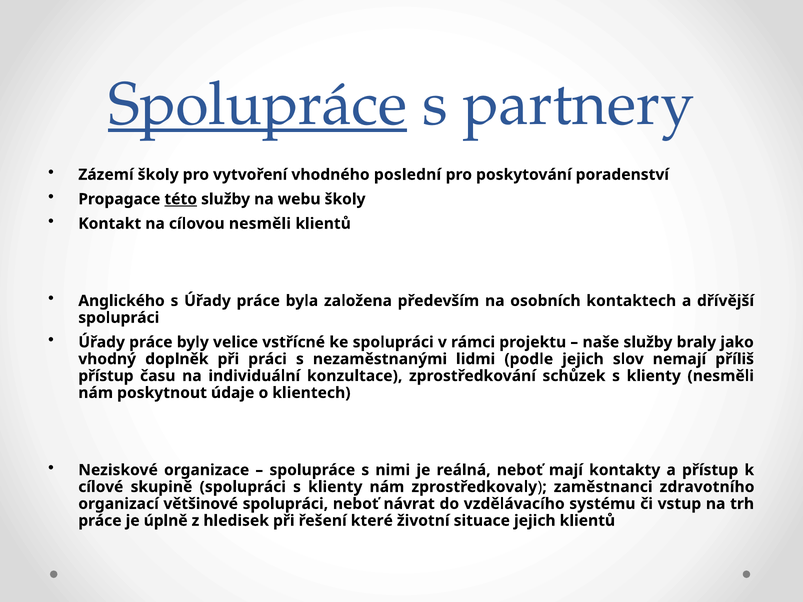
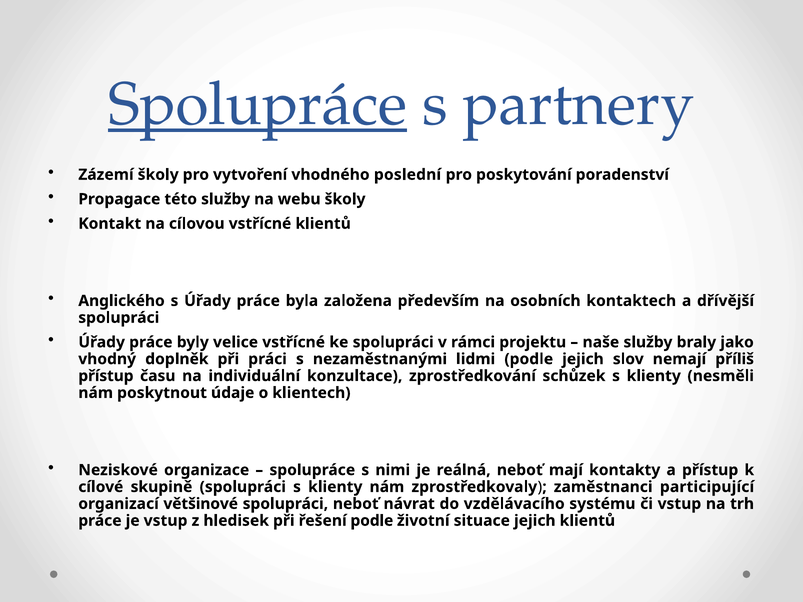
této underline: present -> none
cílovou nesměli: nesměli -> vstřícné
zdravotního: zdravotního -> participující
je úplně: úplně -> vstup
řešení které: které -> podle
